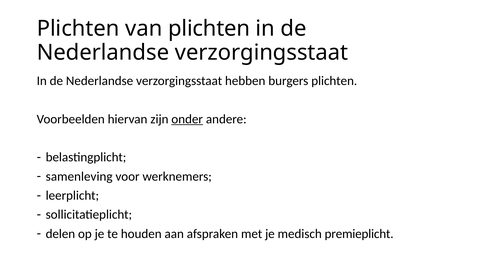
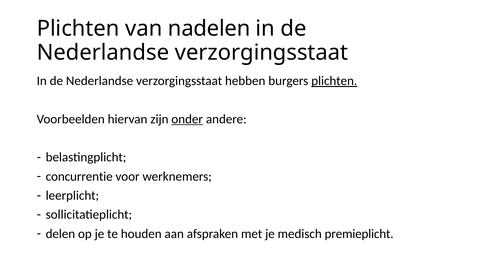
van plichten: plichten -> nadelen
plichten at (334, 81) underline: none -> present
samenleving: samenleving -> concurrentie
